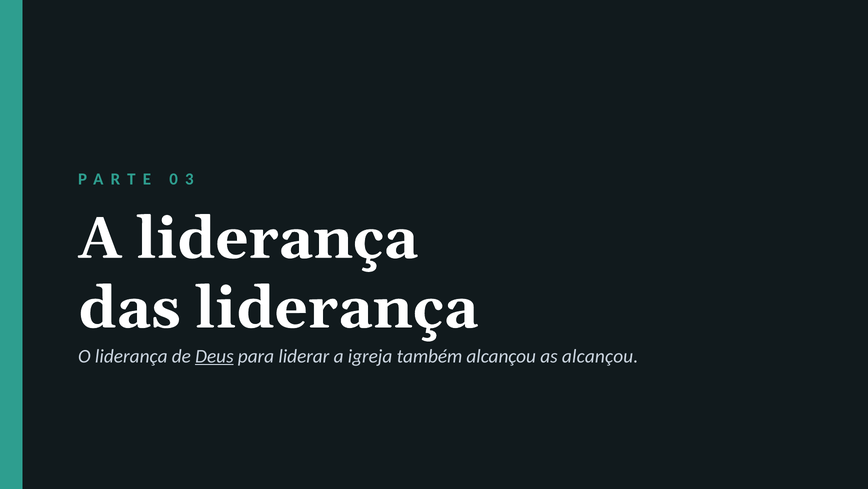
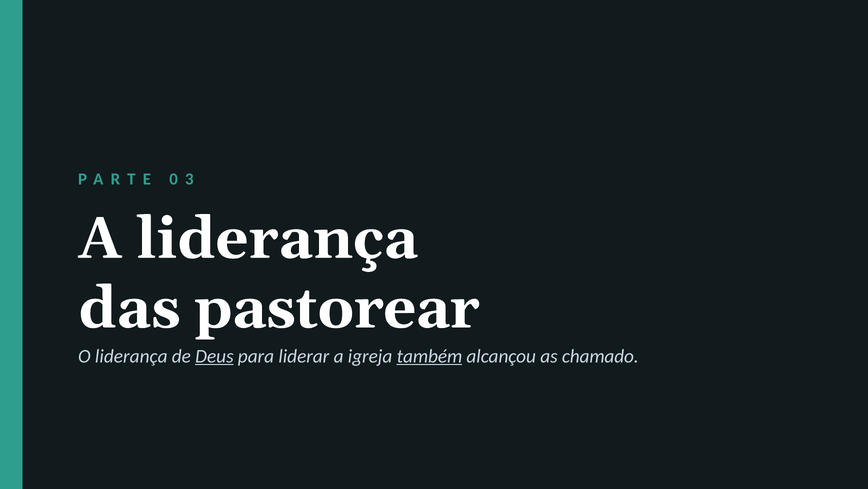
das liderança: liderança -> pastorear
também underline: none -> present
as alcançou: alcançou -> chamado
